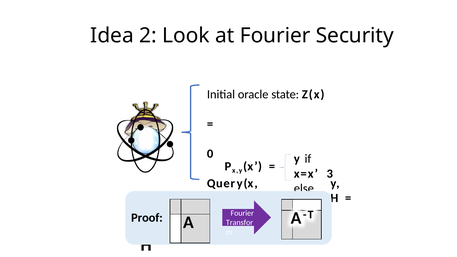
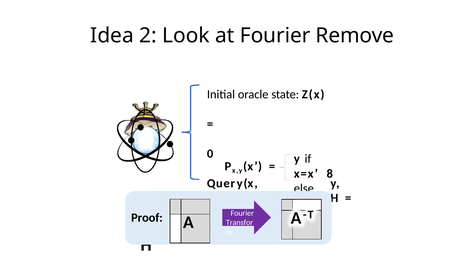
Security: Security -> Remove
3: 3 -> 8
